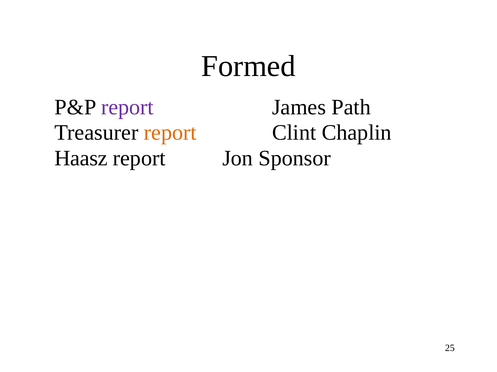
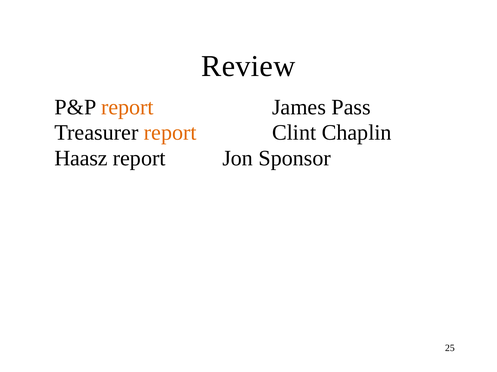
Formed: Formed -> Review
report at (127, 107) colour: purple -> orange
Path: Path -> Pass
